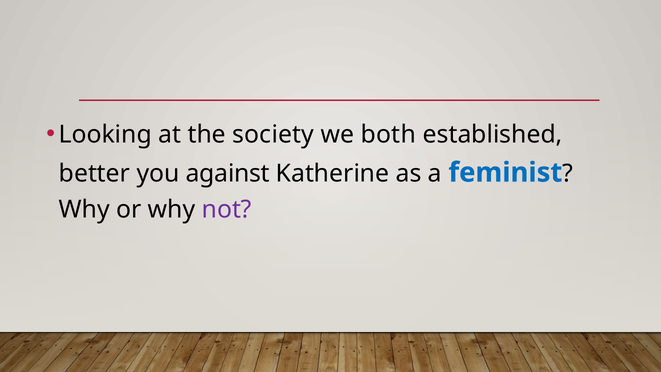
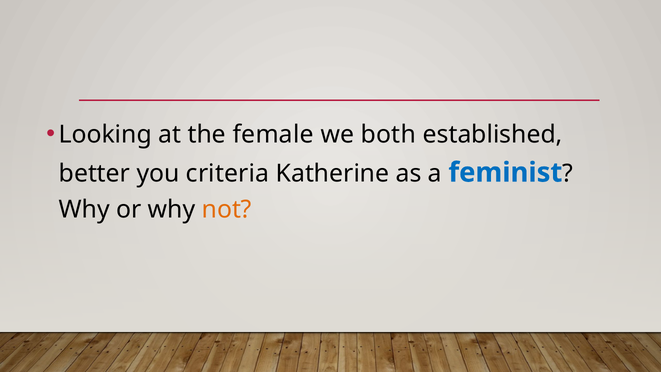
society: society -> female
against: against -> criteria
not colour: purple -> orange
